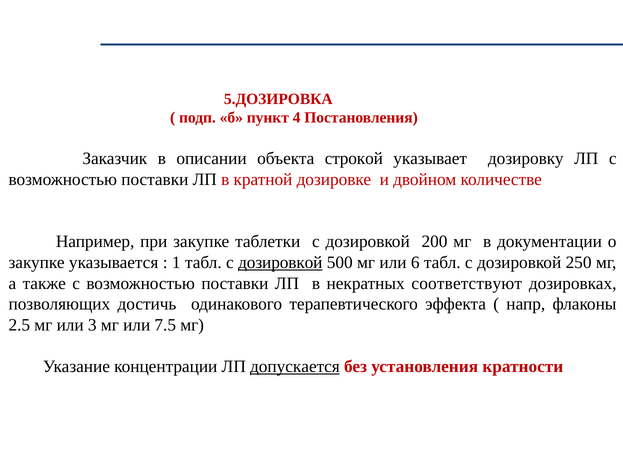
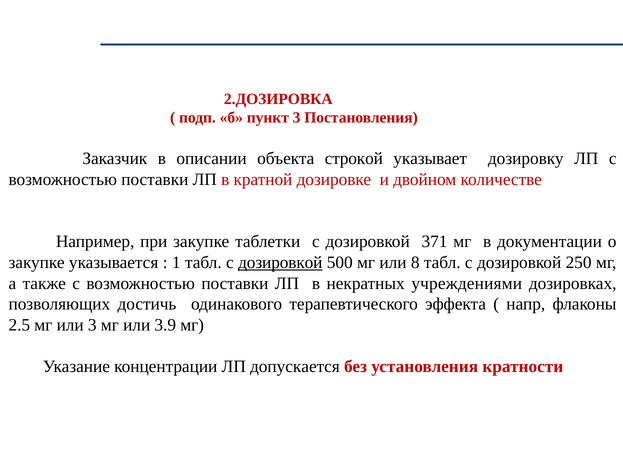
5.ДОЗИРОВКА: 5.ДОЗИРОВКА -> 2.ДОЗИРОВКА
пункт 4: 4 -> 3
200: 200 -> 371
6: 6 -> 8
соответствуют: соответствуют -> учреждениями
7.5: 7.5 -> 3.9
допускается underline: present -> none
